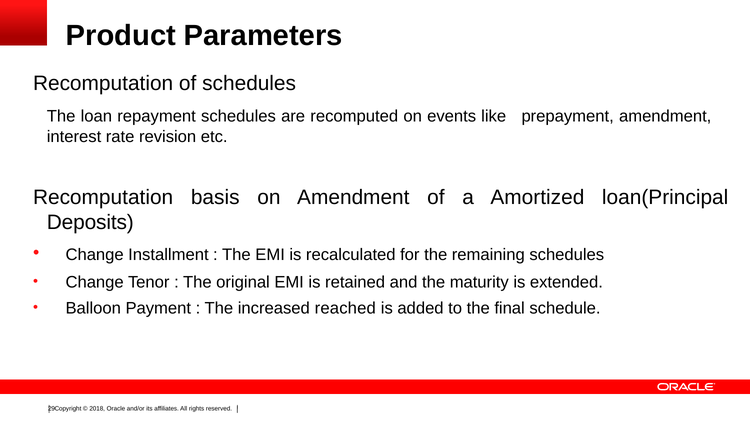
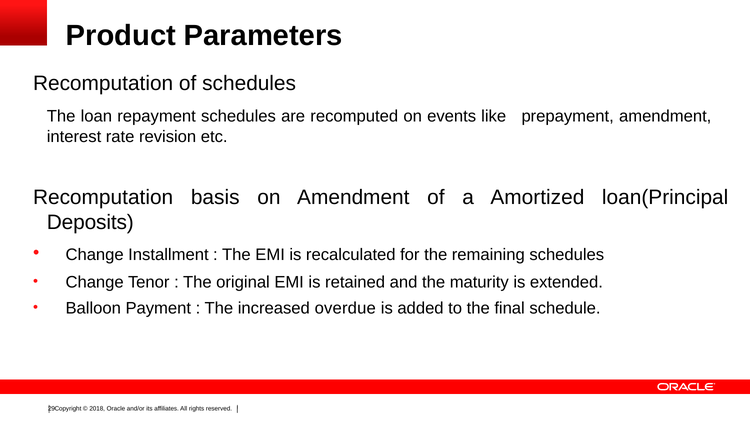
reached: reached -> overdue
